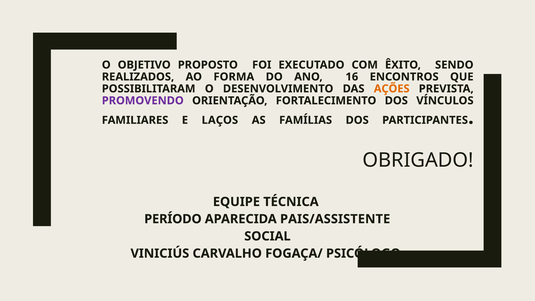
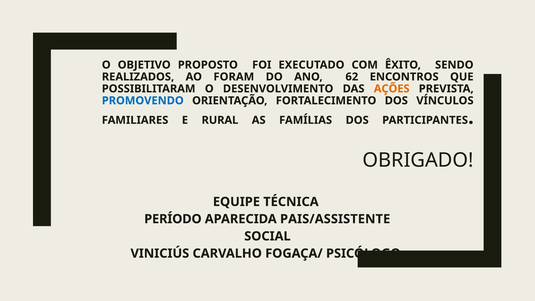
FORMA: FORMA -> FORAM
16: 16 -> 62
PROMOVENDO colour: purple -> blue
LAÇOS: LAÇOS -> RURAL
